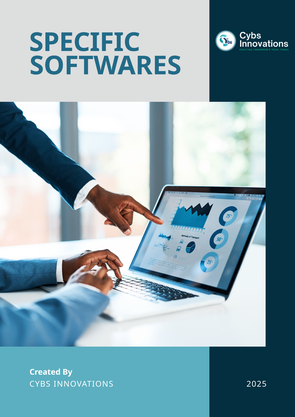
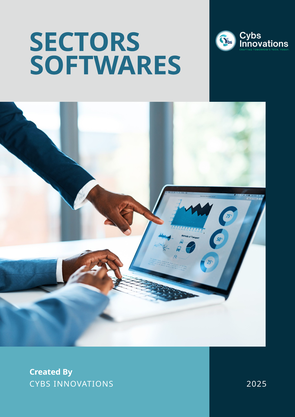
SPECIFIC: SPECIFIC -> SECTORS
